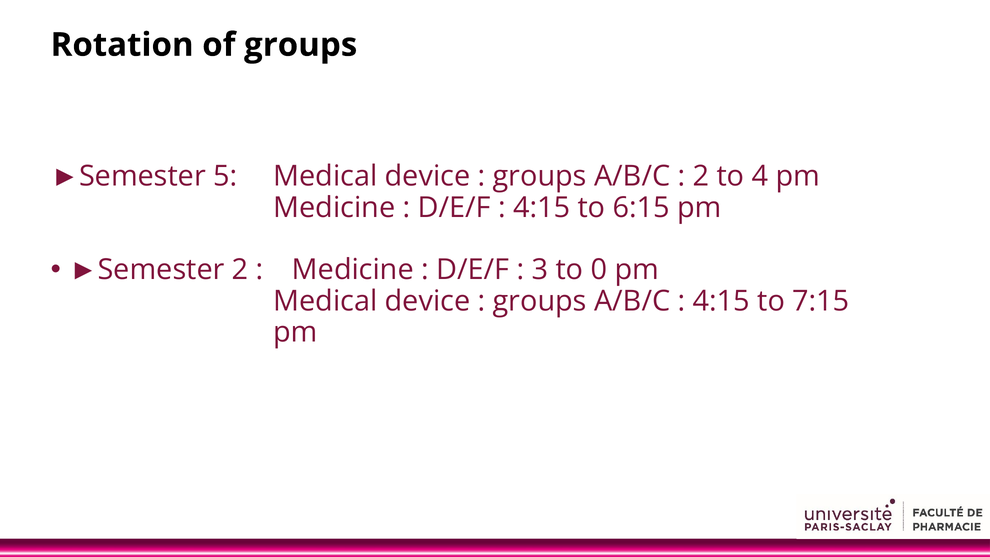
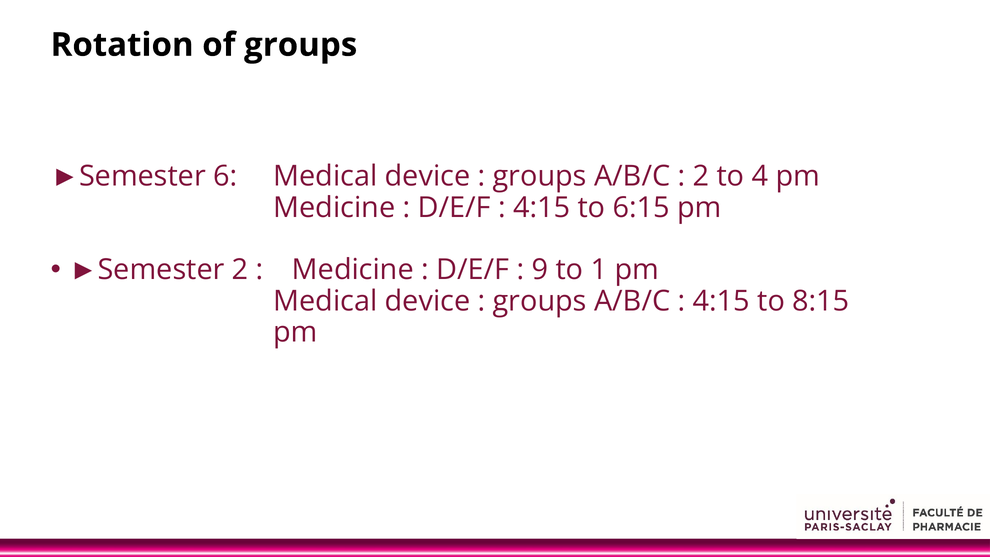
5: 5 -> 6
3: 3 -> 9
0: 0 -> 1
7:15: 7:15 -> 8:15
